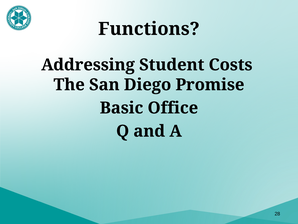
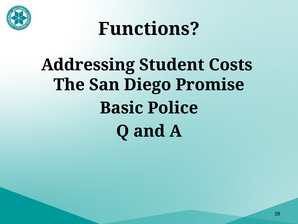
Office: Office -> Police
